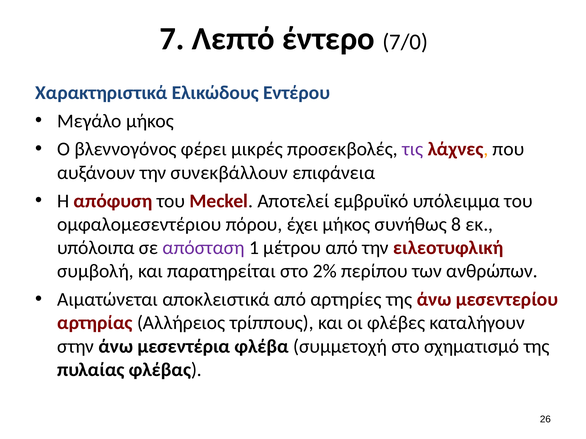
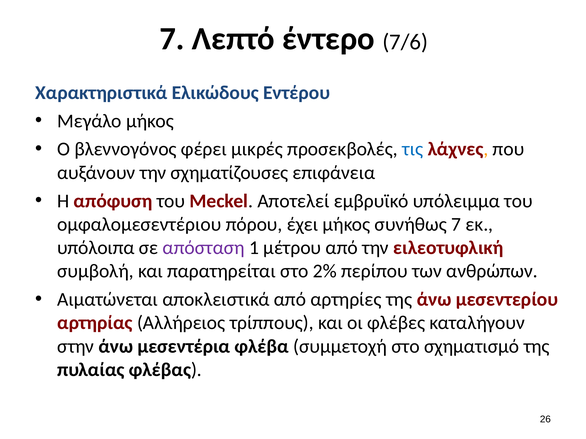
7/0: 7/0 -> 7/6
τις colour: purple -> blue
συνεκβάλλουν: συνεκβάλλουν -> σχηματίζουσες
συνήθως 8: 8 -> 7
